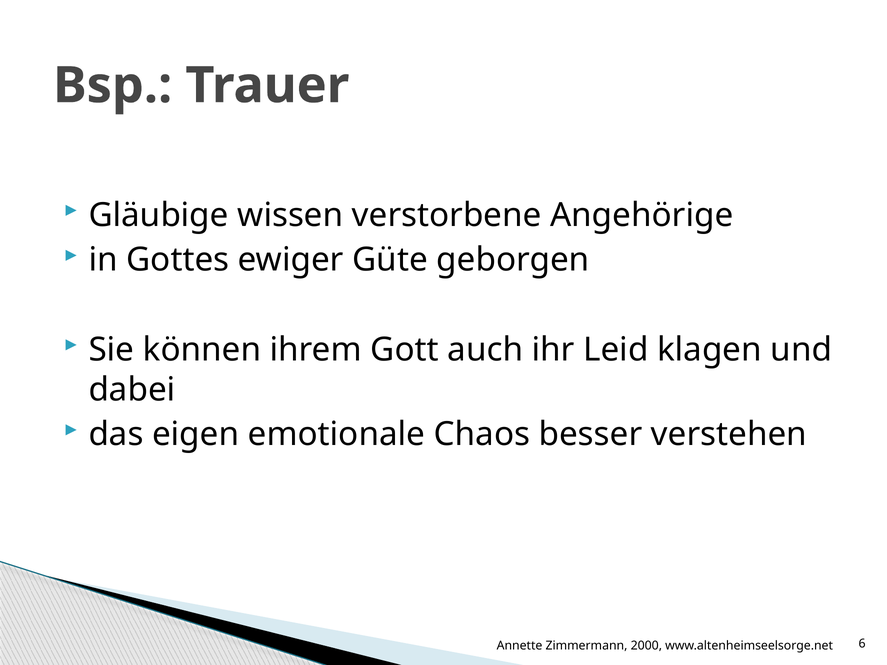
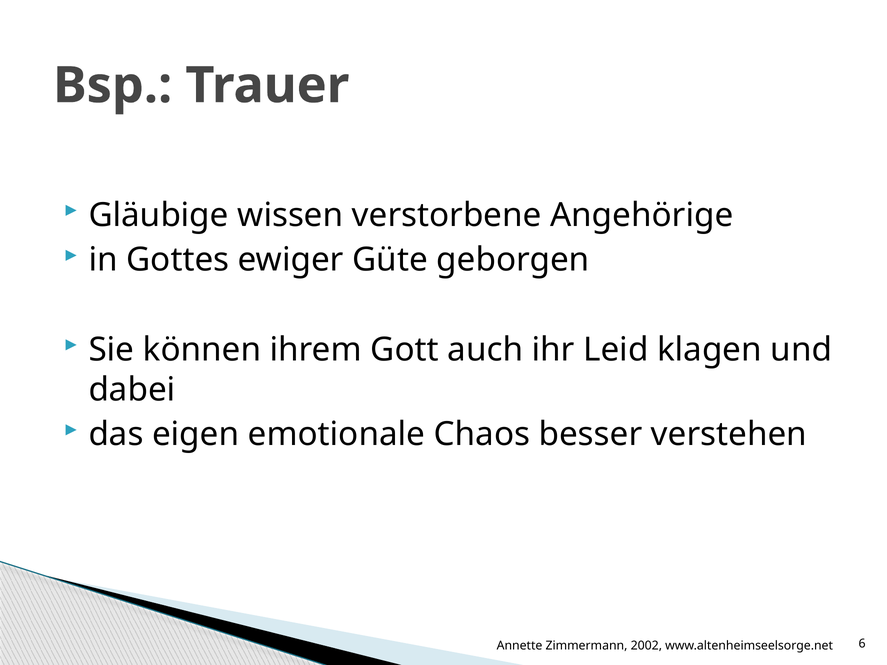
2000: 2000 -> 2002
